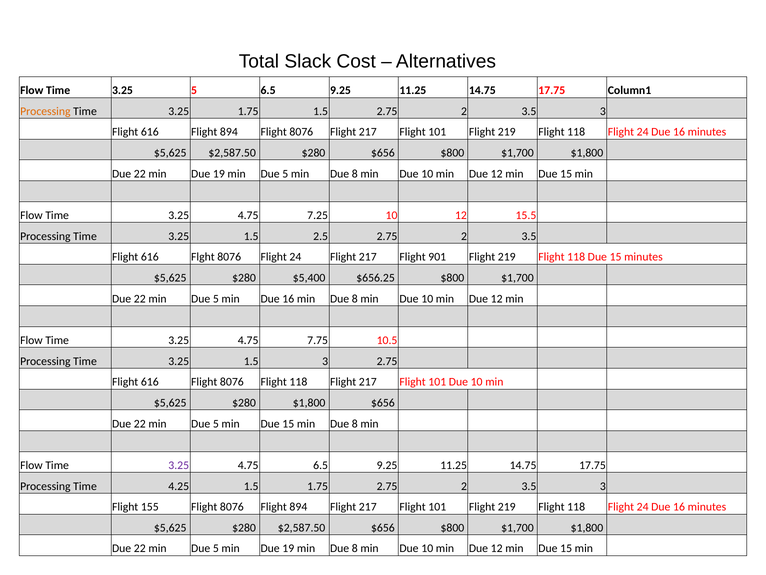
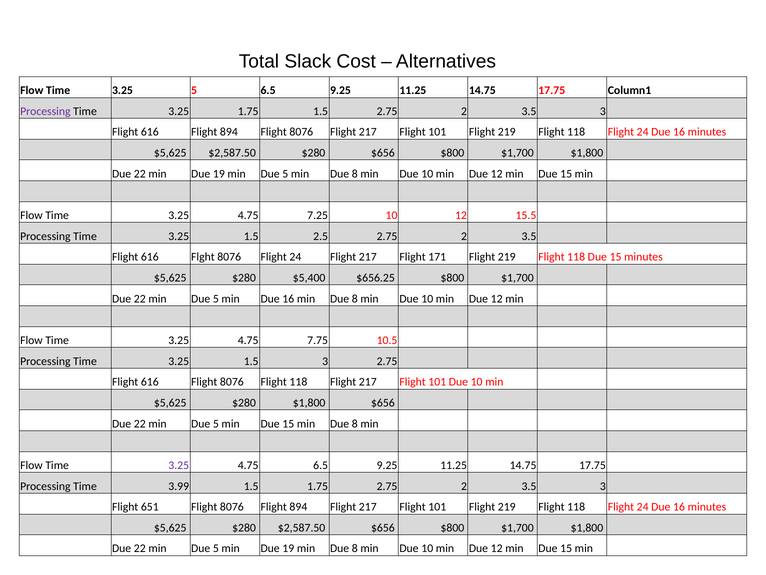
Processing at (45, 111) colour: orange -> purple
901: 901 -> 171
4.25: 4.25 -> 3.99
155: 155 -> 651
